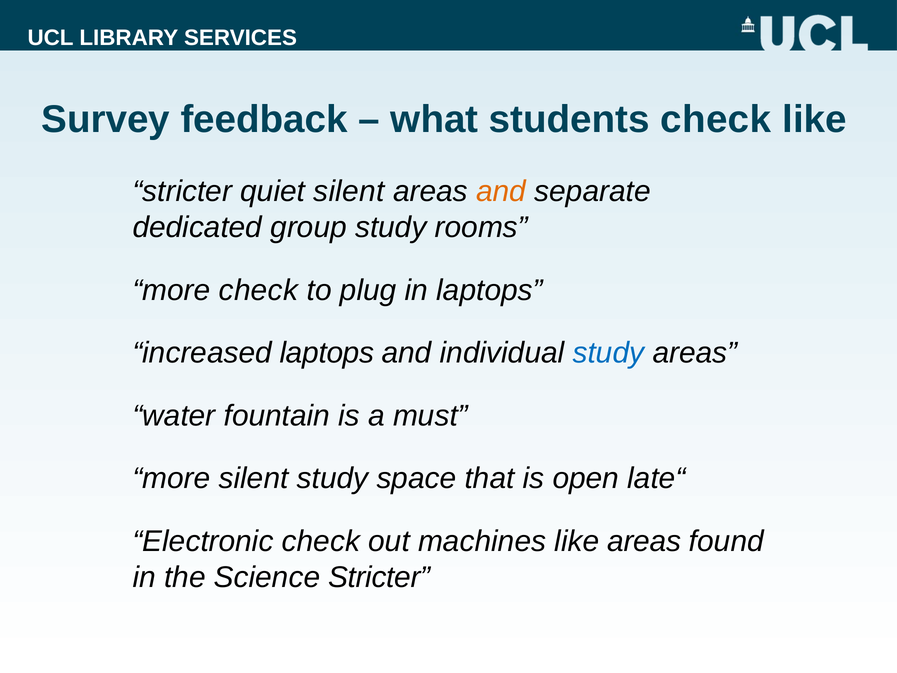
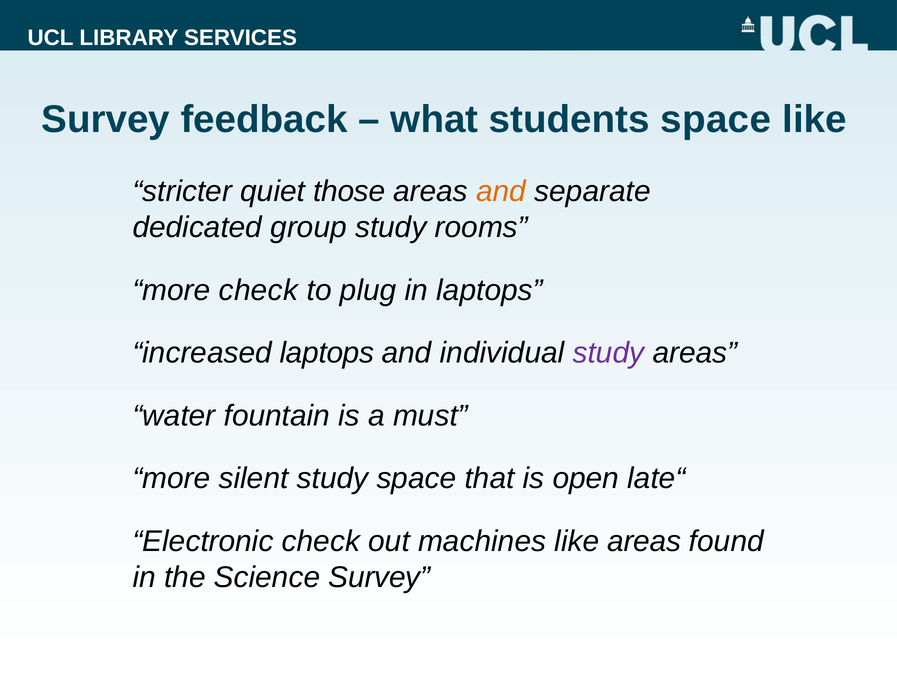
students check: check -> space
quiet silent: silent -> those
study at (608, 353) colour: blue -> purple
Science Stricter: Stricter -> Survey
